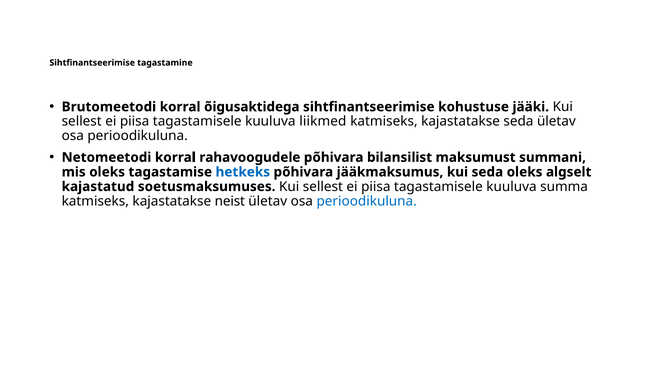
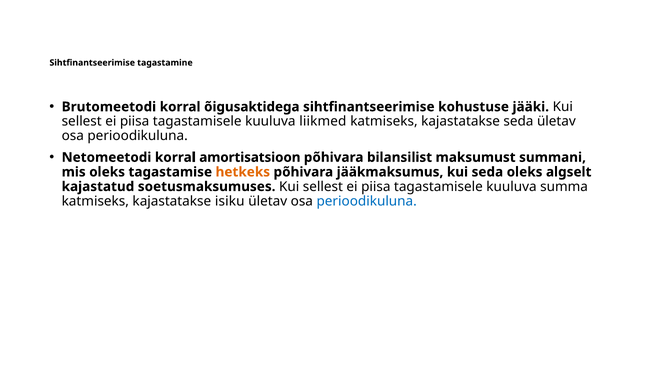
rahavoogudele: rahavoogudele -> amortisatsioon
hetkeks colour: blue -> orange
neist: neist -> isiku
